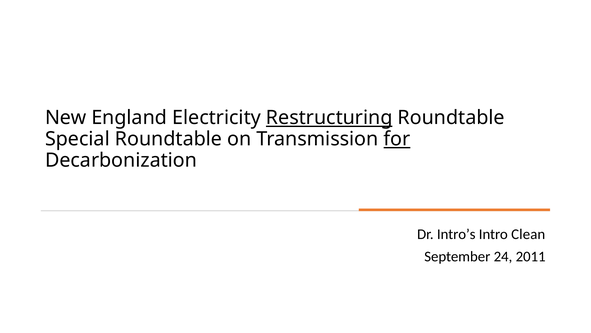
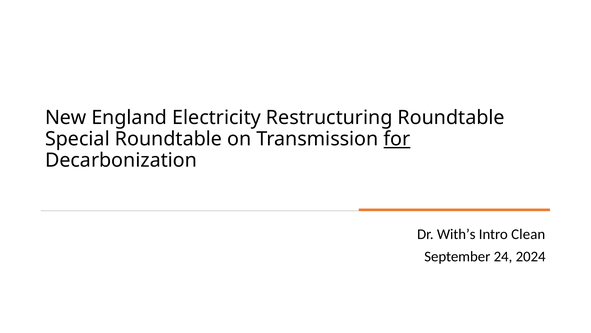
Restructuring underline: present -> none
Intro’s: Intro’s -> With’s
2011: 2011 -> 2024
